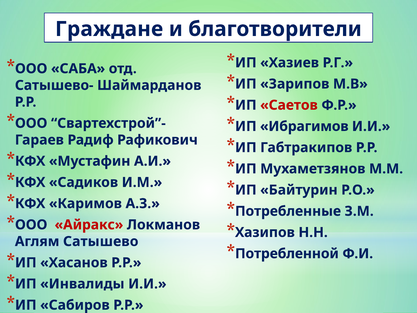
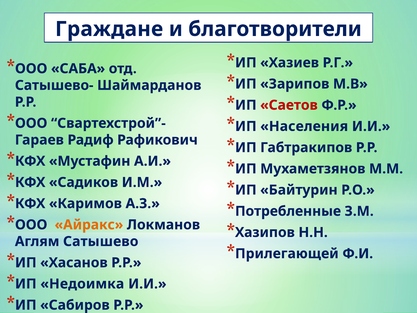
Ибрагимов: Ибрагимов -> Населения
Айракс colour: red -> orange
Потребленной: Потребленной -> Прилегающей
Инвалиды: Инвалиды -> Недоимка
